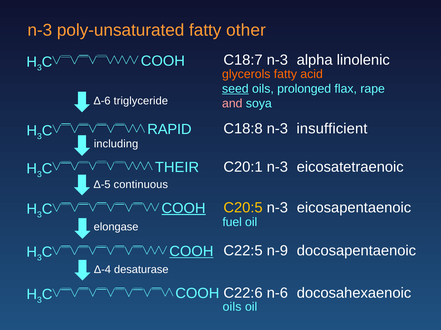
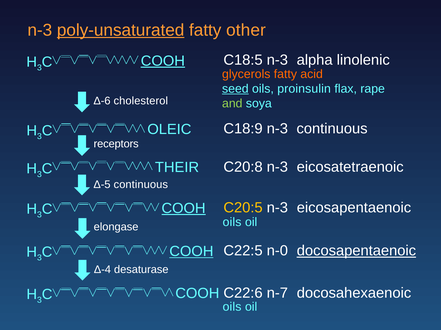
poly-unsaturated underline: none -> present
C18:7: C18:7 -> C18:5
COOH at (163, 61) underline: none -> present
prolonged: prolonged -> proinsulin
triglyceride: triglyceride -> cholesterol
and colour: pink -> light green
C18:8: C18:8 -> C18:9
insufficient at (332, 129): insufficient -> continuous
RAPID: RAPID -> OLEIC
including: including -> receptors
C20:1: C20:1 -> C20:8
fuel at (232, 223): fuel -> oils
n-9: n-9 -> n-0
docosapentaenoic underline: none -> present
n-6: n-6 -> n-7
